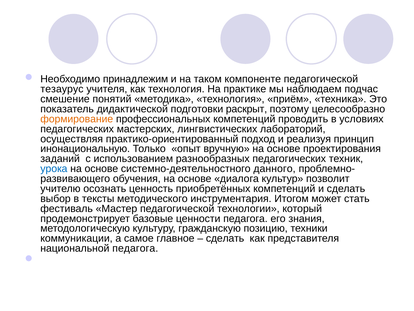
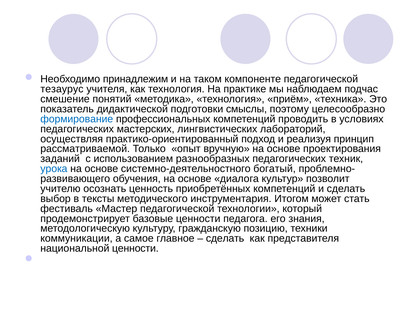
раскрыт: раскрыт -> смыслы
формирование colour: orange -> blue
инонациональную: инонациональную -> рассматриваемой
данного: данного -> богатый
национальной педагога: педагога -> ценности
